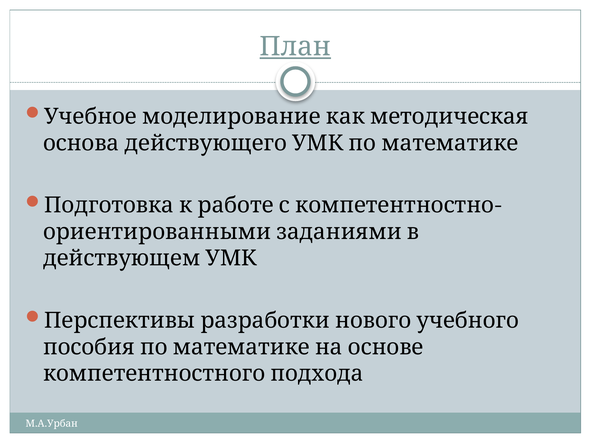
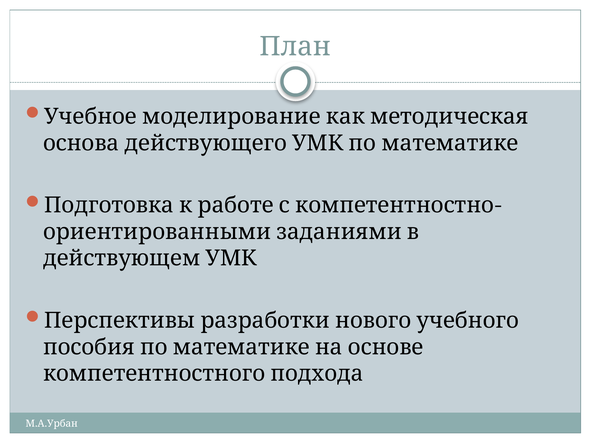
План underline: present -> none
